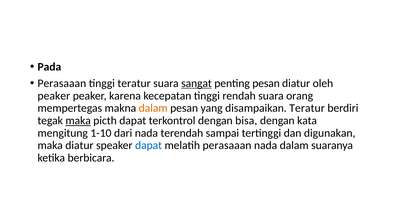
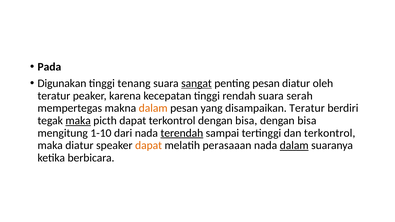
Perasaaan at (62, 83): Perasaaan -> Digunakan
tinggi teratur: teratur -> tenang
peaker at (54, 96): peaker -> teratur
orang: orang -> serah
kata at (307, 121): kata -> bisa
terendah underline: none -> present
dan digunakan: digunakan -> terkontrol
dapat at (149, 146) colour: blue -> orange
dalam at (294, 146) underline: none -> present
